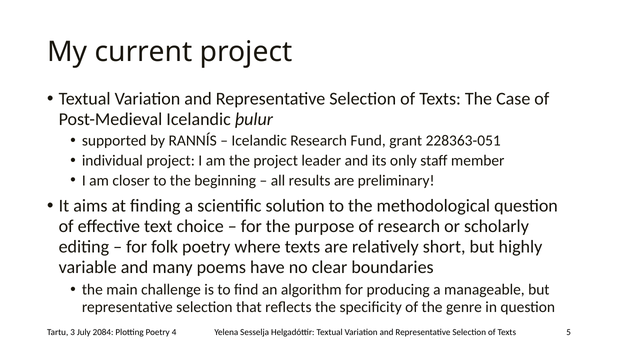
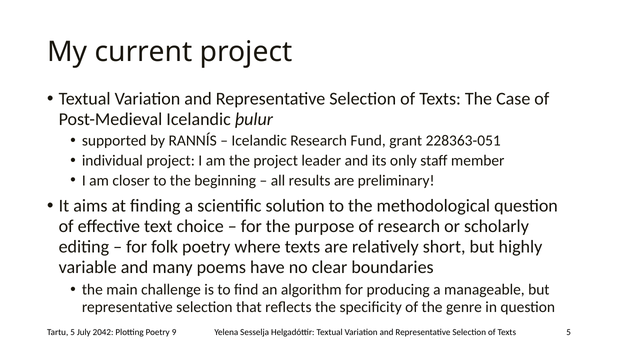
Tartu 3: 3 -> 5
2084: 2084 -> 2042
4: 4 -> 9
